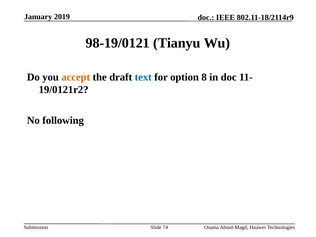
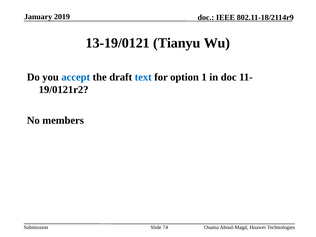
98-19/0121: 98-19/0121 -> 13-19/0121
accept colour: orange -> blue
8: 8 -> 1
following: following -> members
